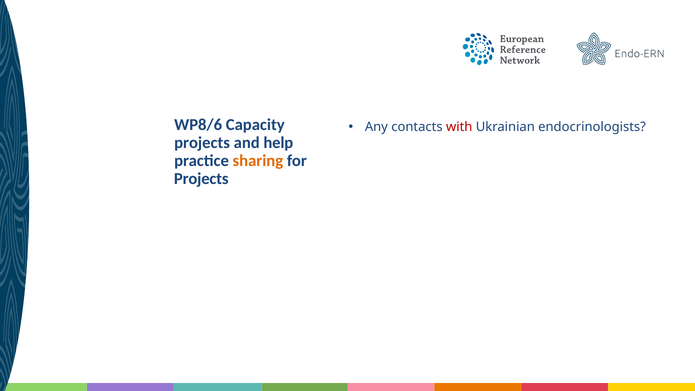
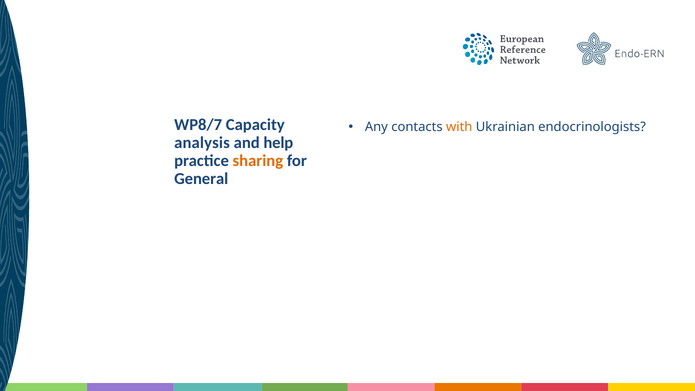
WP8/6: WP8/6 -> WP8/7
with colour: red -> orange
projects at (202, 143): projects -> analysis
Projects at (201, 179): Projects -> General
